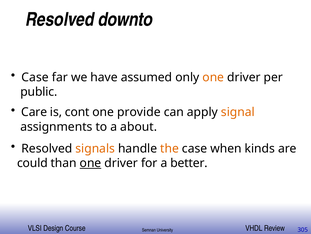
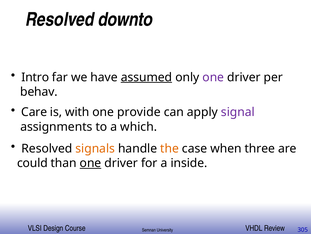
Case at (35, 77): Case -> Intro
assumed underline: none -> present
one at (213, 77) colour: orange -> purple
public: public -> behav
cont: cont -> with
signal colour: orange -> purple
about: about -> which
kinds: kinds -> three
better: better -> inside
